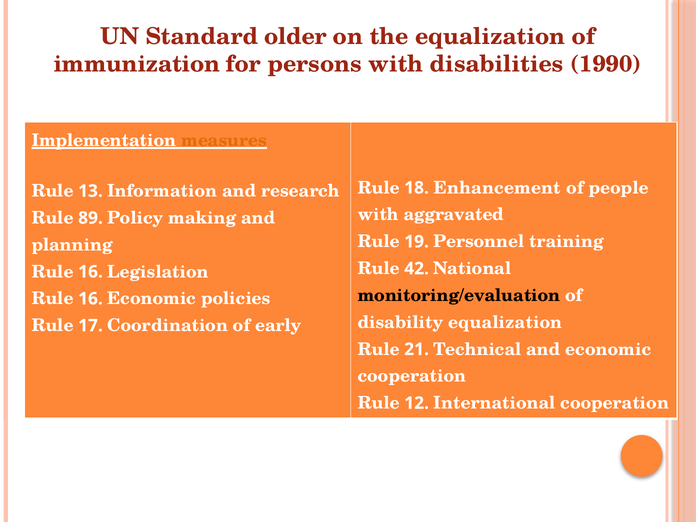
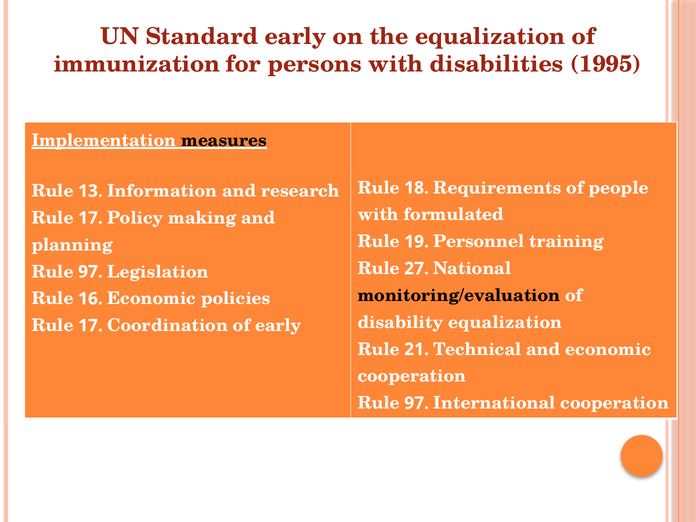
Standard older: older -> early
1990: 1990 -> 1995
measures colour: orange -> black
Enhancement: Enhancement -> Requirements
aggravated: aggravated -> formulated
89 at (90, 218): 89 -> 17
42: 42 -> 27
16 at (90, 272): 16 -> 97
12 at (417, 403): 12 -> 97
